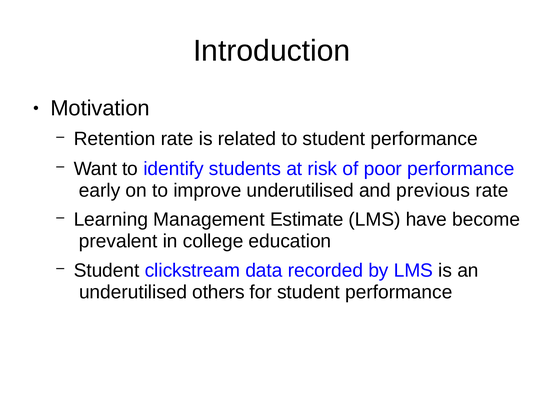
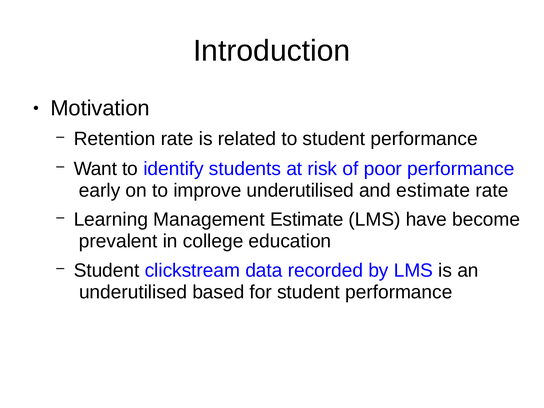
and previous: previous -> estimate
others: others -> based
